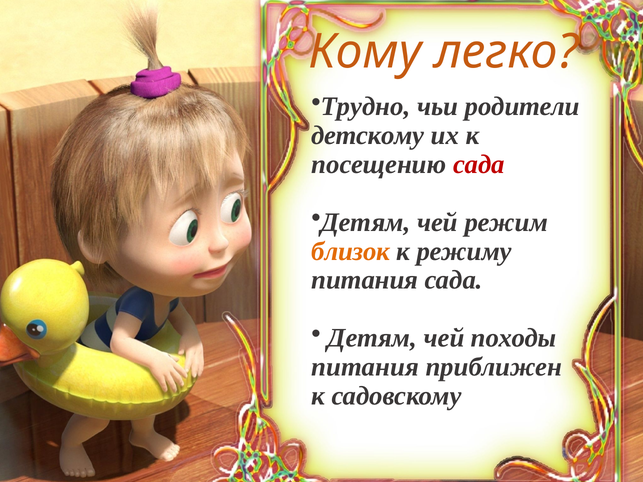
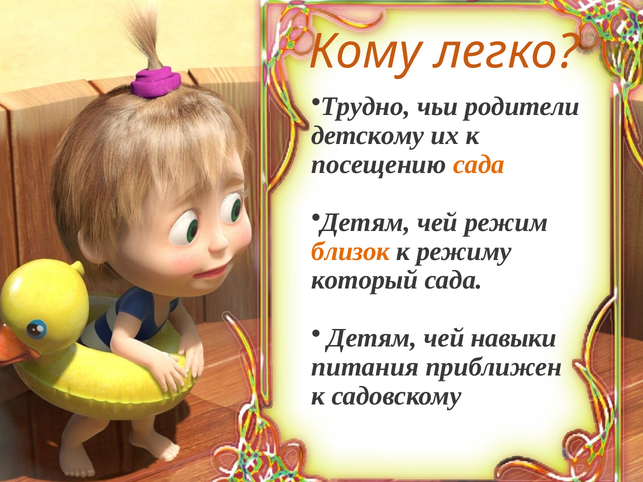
сада at (479, 165) colour: red -> orange
питания at (365, 280): питания -> который
походы: походы -> навыки
